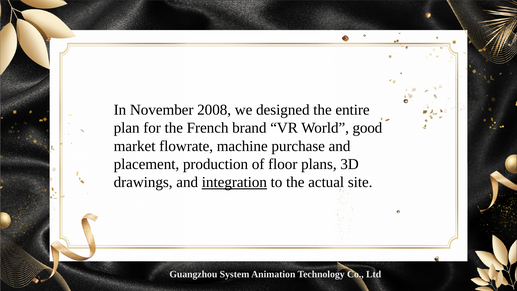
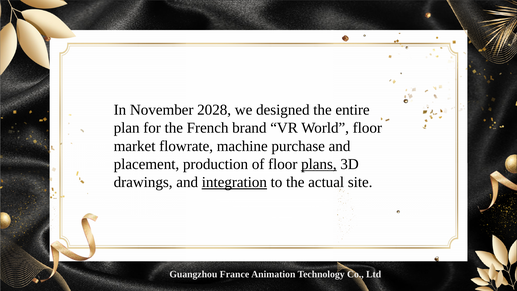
2008: 2008 -> 2028
World good: good -> floor
plans underline: none -> present
System: System -> France
